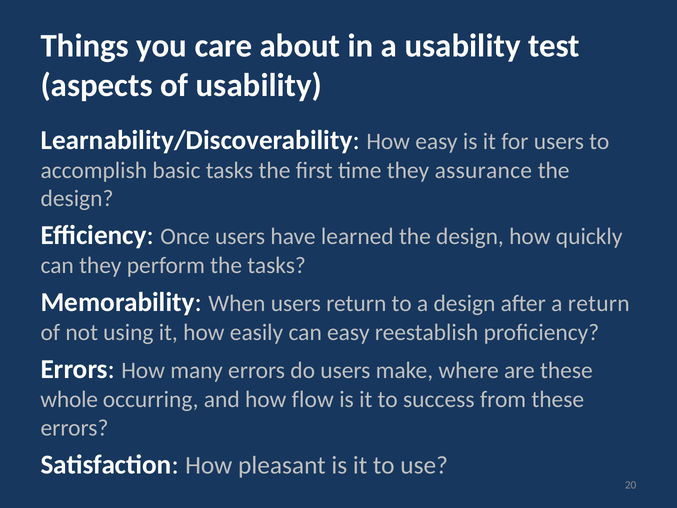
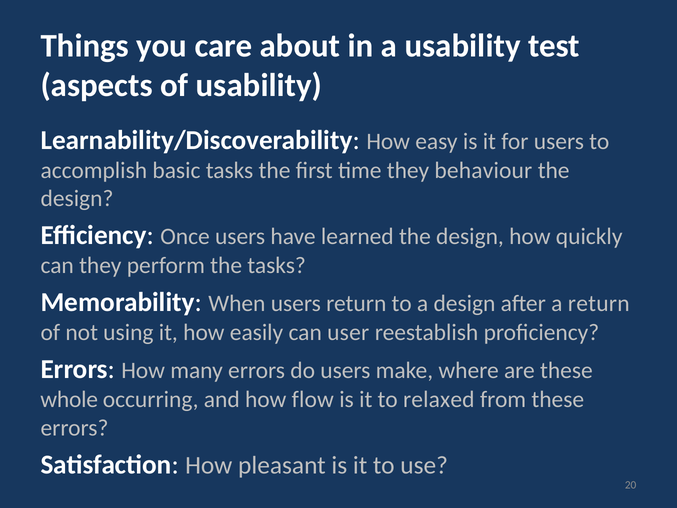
assurance: assurance -> behaviour
can easy: easy -> user
success: success -> relaxed
